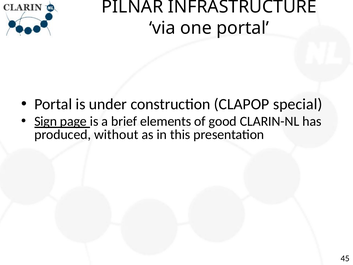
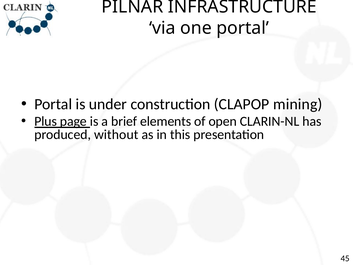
special: special -> mining
Sign: Sign -> Plus
good: good -> open
